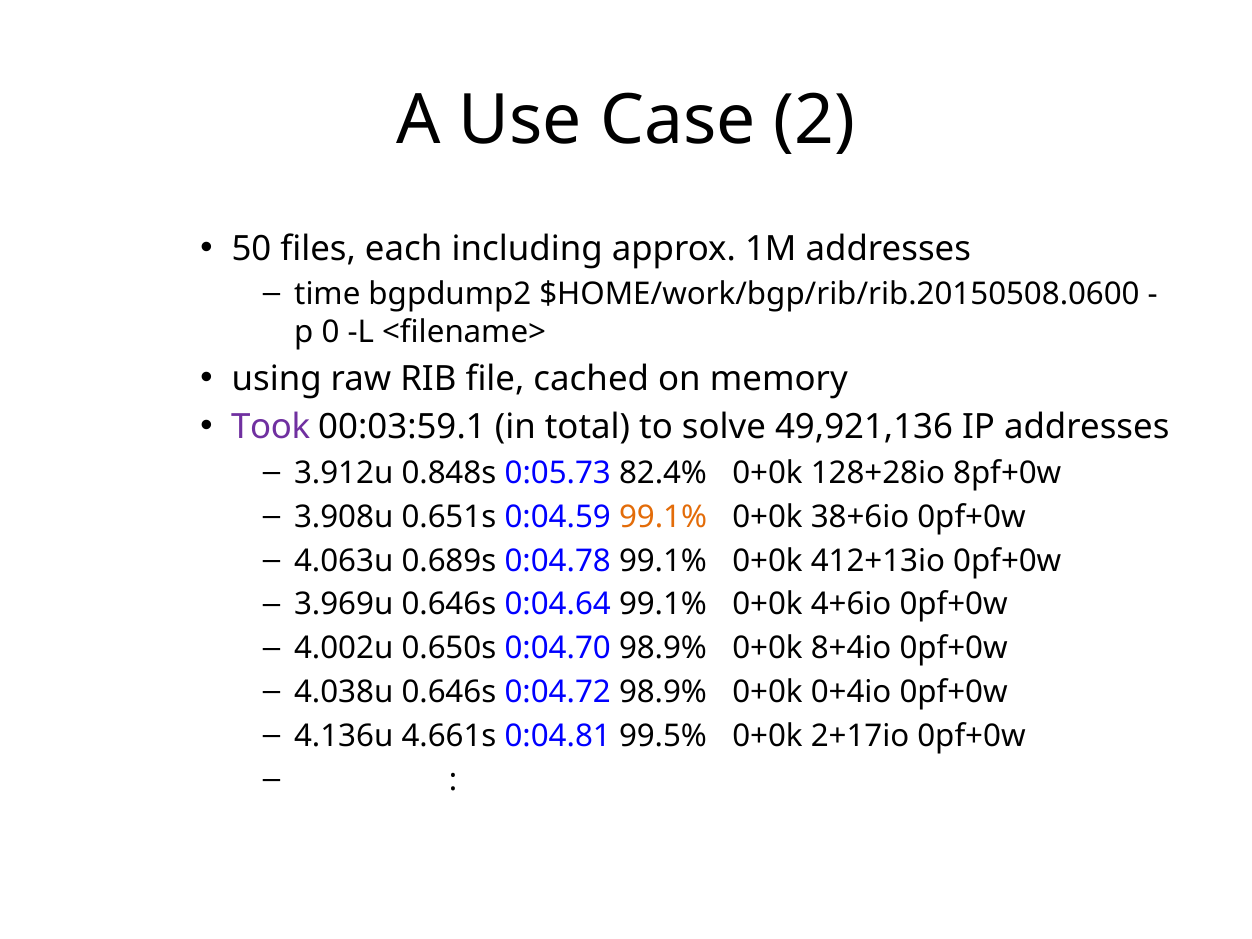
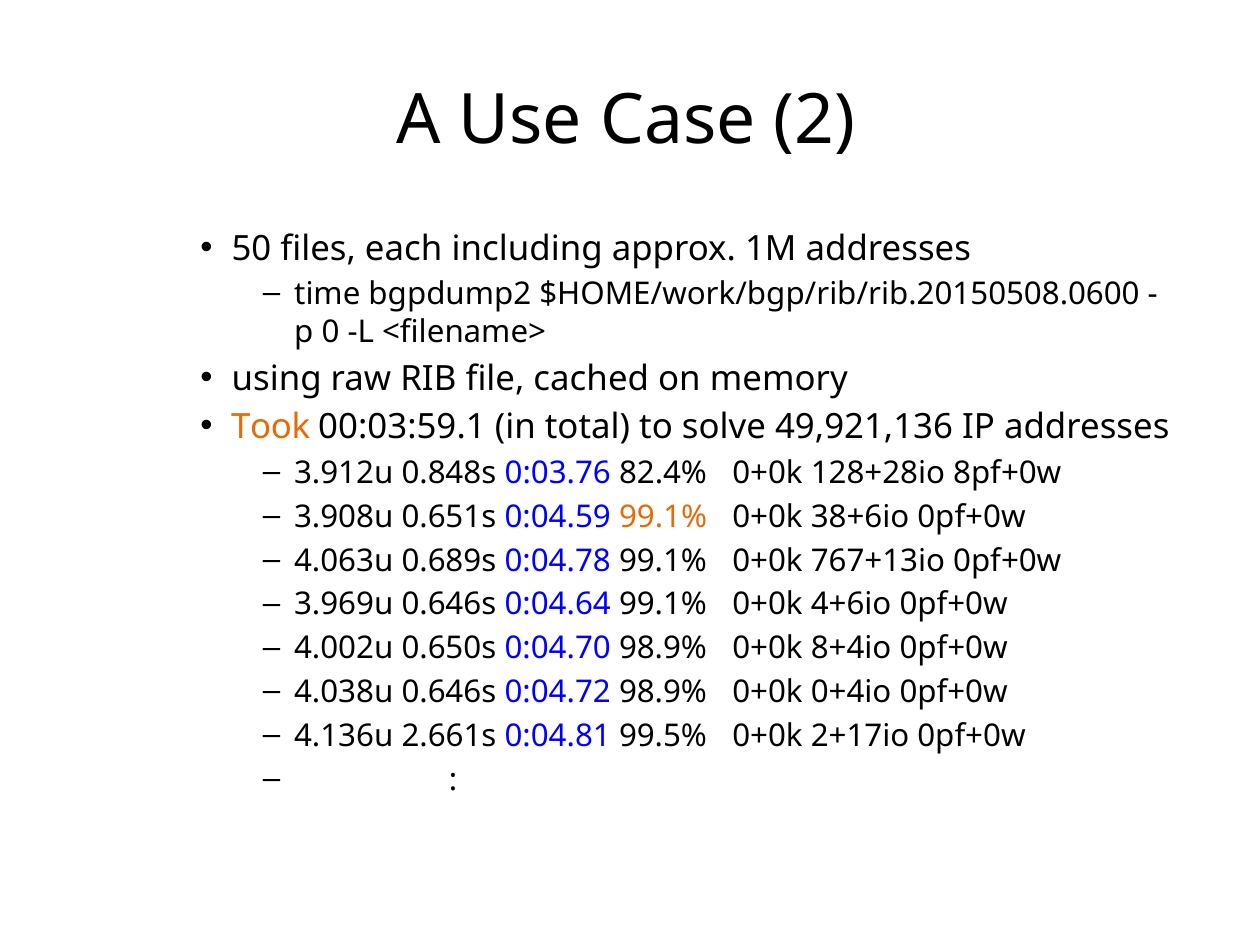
Took colour: purple -> orange
0:05.73: 0:05.73 -> 0:03.76
412+13io: 412+13io -> 767+13io
4.661s: 4.661s -> 2.661s
